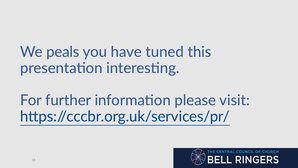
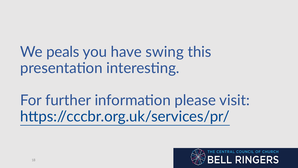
tuned: tuned -> swing
